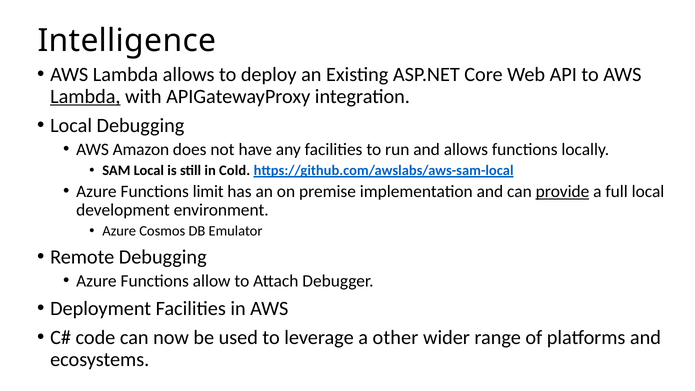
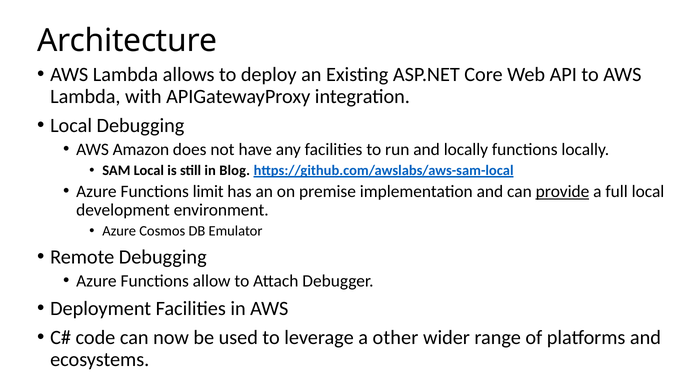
Intelligence: Intelligence -> Architecture
Lambda at (85, 96) underline: present -> none
and allows: allows -> locally
Cold: Cold -> Blog
